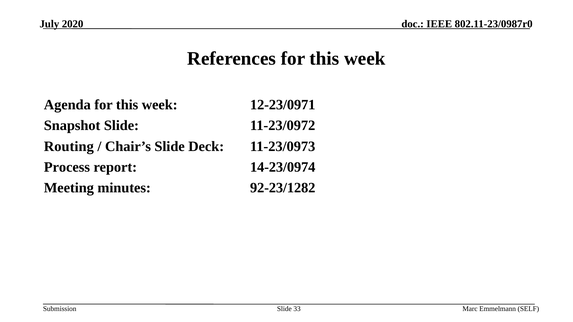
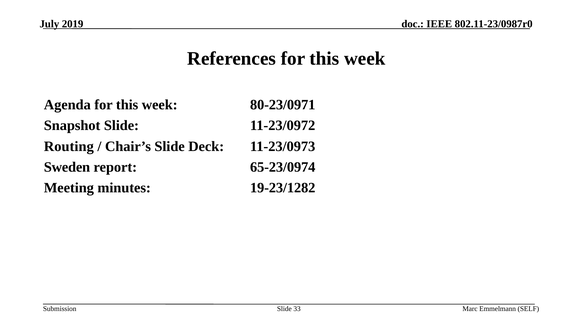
2020: 2020 -> 2019
12-23/0971: 12-23/0971 -> 80-23/0971
Process: Process -> Sweden
14-23/0974: 14-23/0974 -> 65-23/0974
92-23/1282: 92-23/1282 -> 19-23/1282
